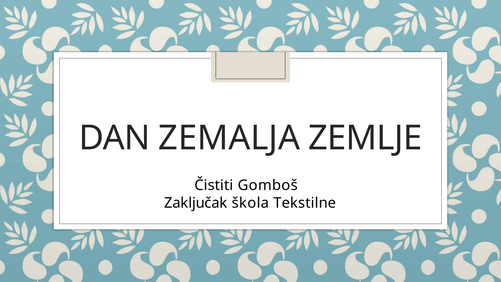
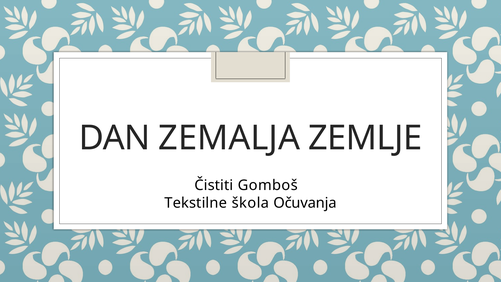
Zaključak: Zaključak -> Tekstilne
Tekstilne: Tekstilne -> Očuvanja
